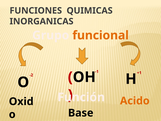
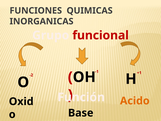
funcional colour: orange -> red
